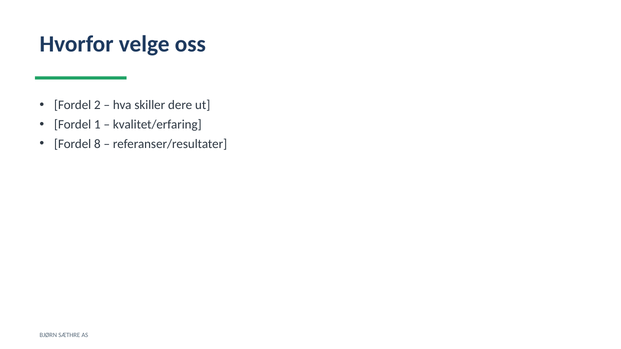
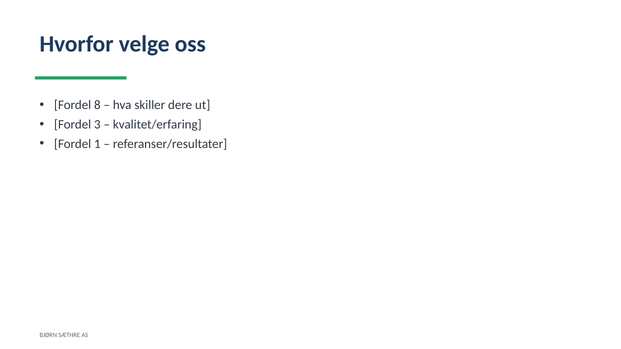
2: 2 -> 8
1: 1 -> 3
8: 8 -> 1
